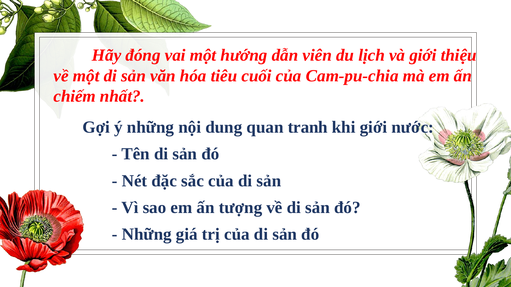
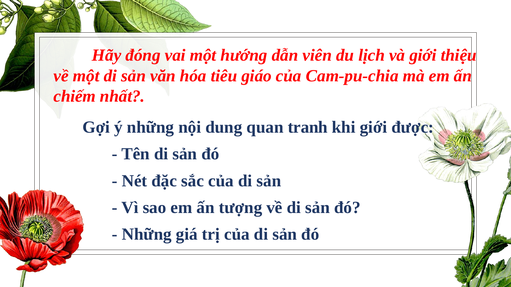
cuối: cuối -> giáo
nước: nước -> được
